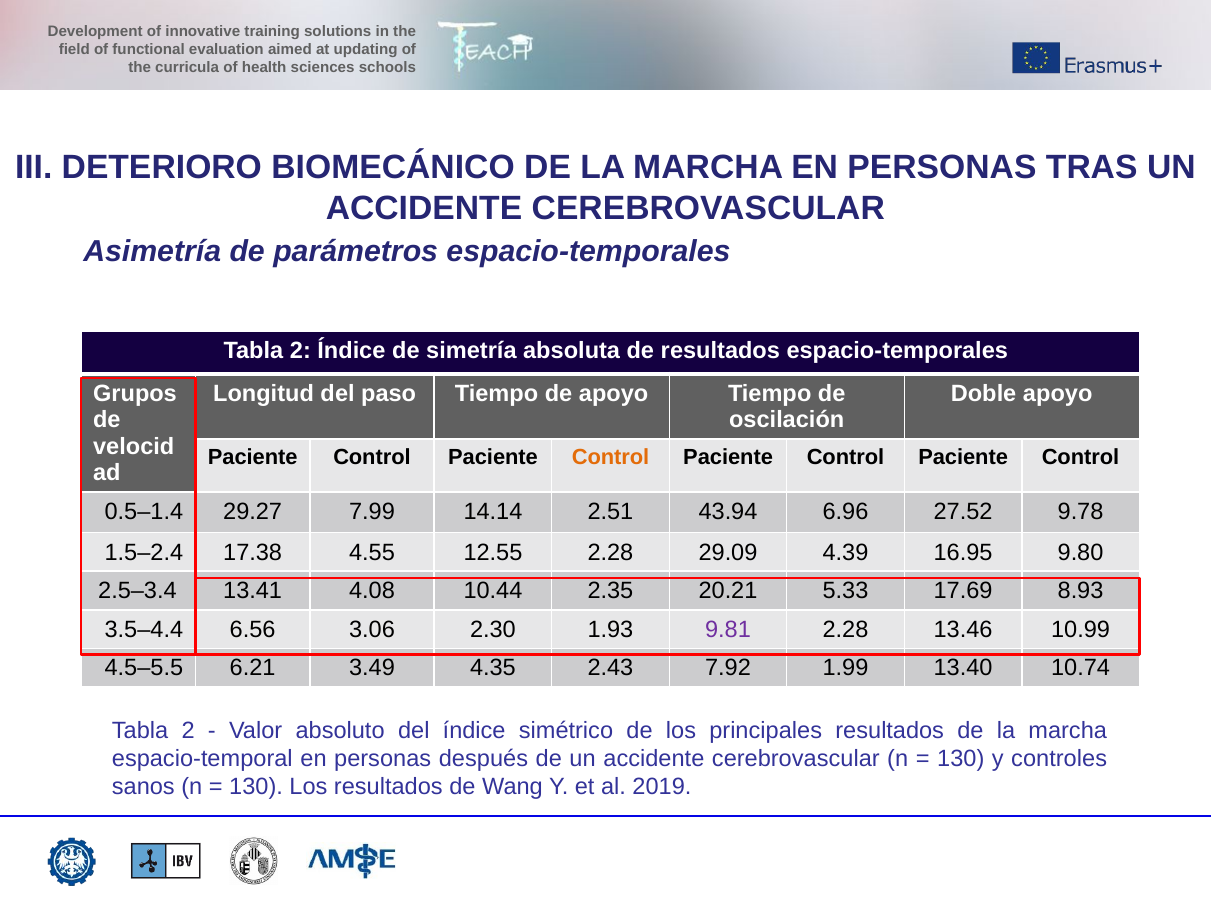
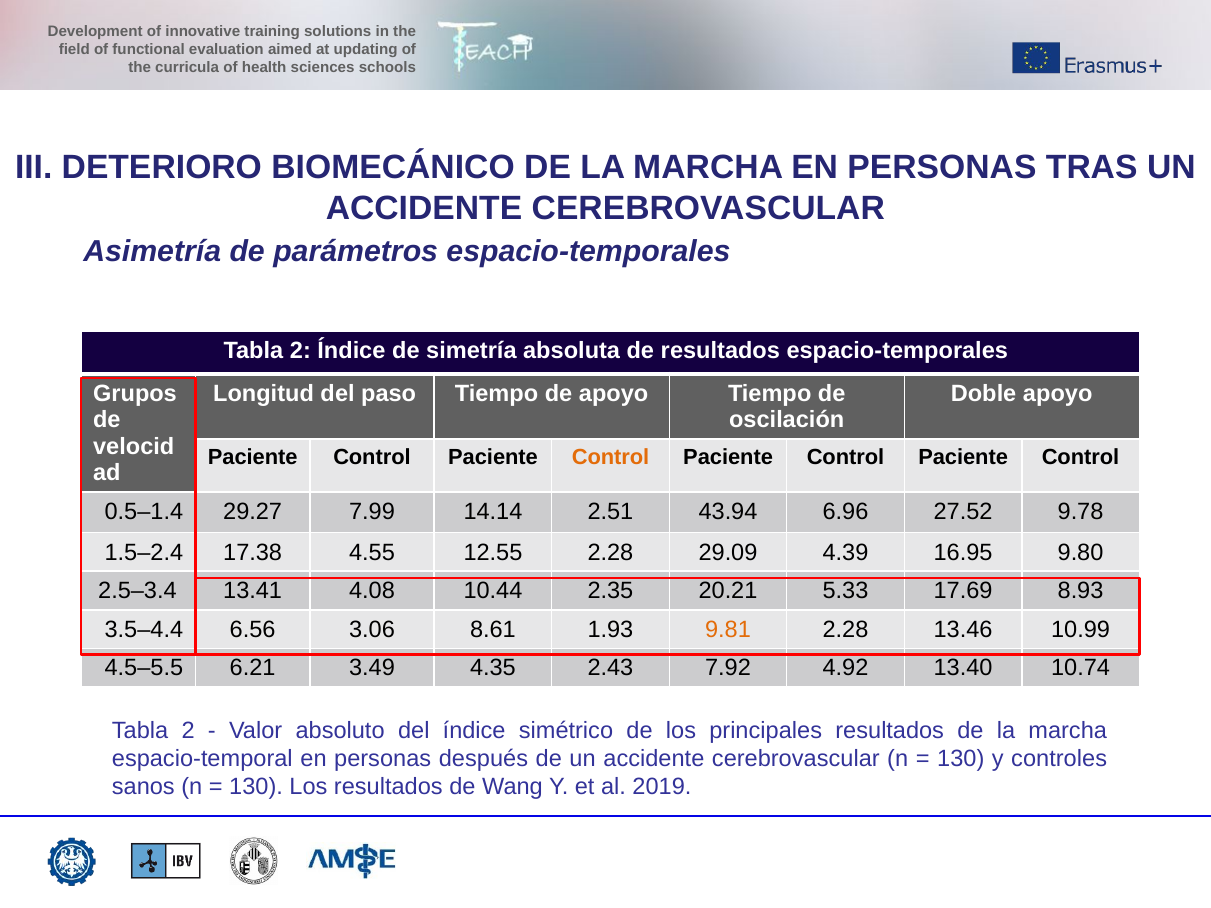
2.30: 2.30 -> 8.61
9.81 colour: purple -> orange
1.99: 1.99 -> 4.92
